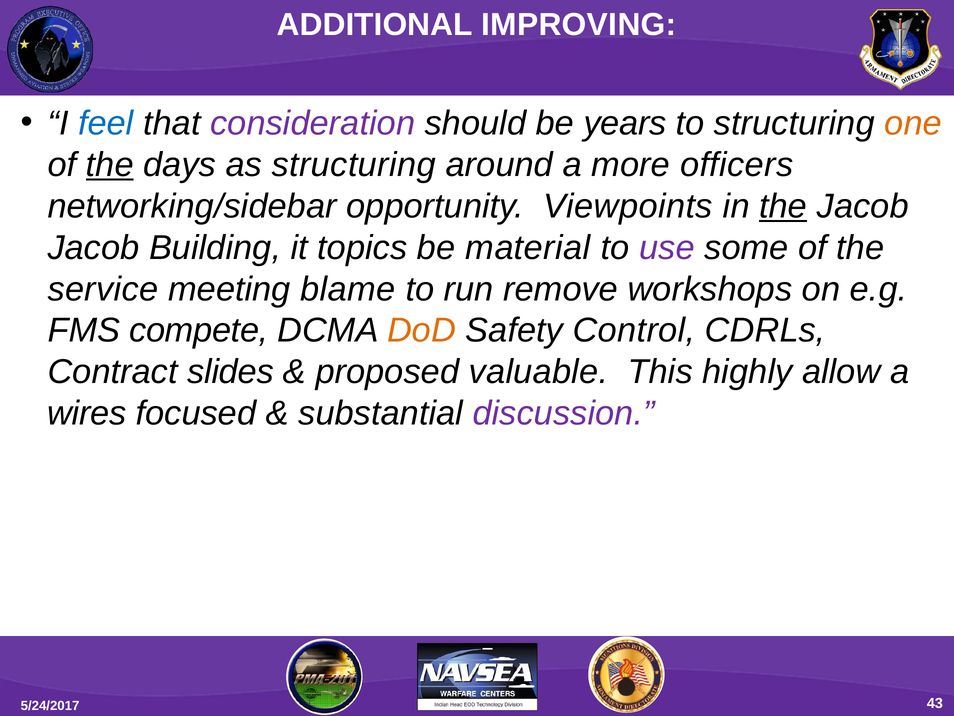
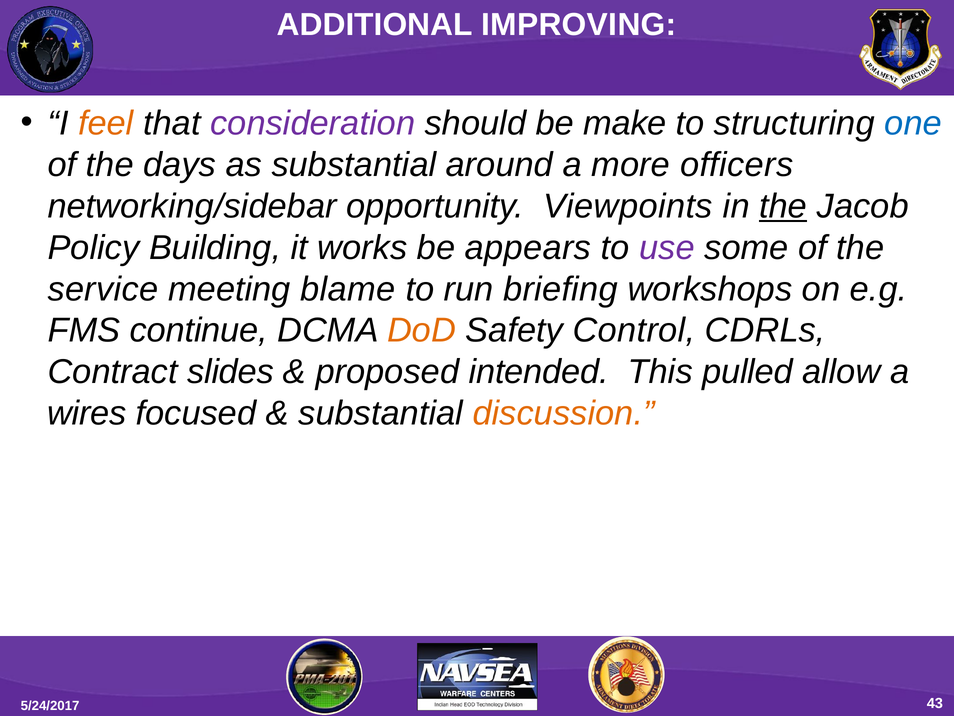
feel colour: blue -> orange
years: years -> make
one colour: orange -> blue
the at (110, 165) underline: present -> none
as structuring: structuring -> substantial
Jacob at (93, 248): Jacob -> Policy
topics: topics -> works
material: material -> appears
remove: remove -> briefing
compete: compete -> continue
valuable: valuable -> intended
highly: highly -> pulled
discussion colour: purple -> orange
